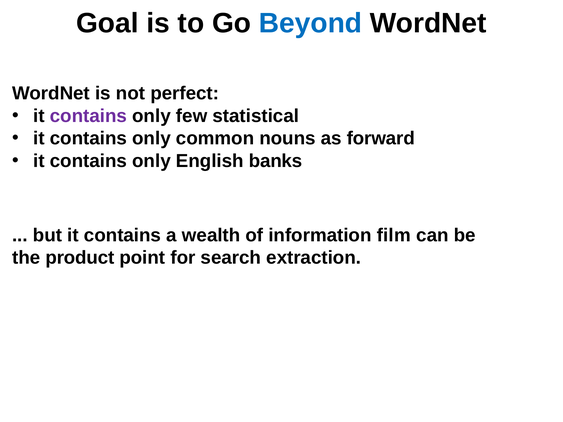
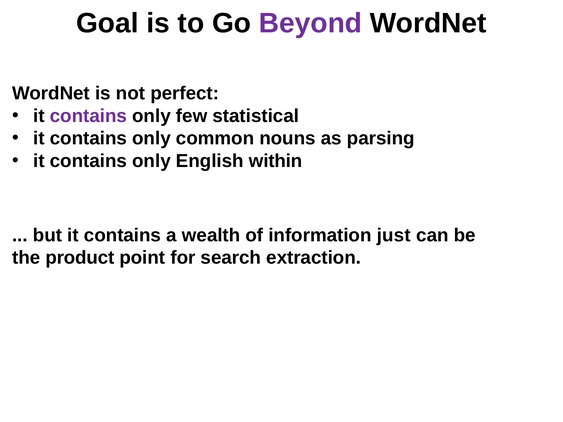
Beyond colour: blue -> purple
forward: forward -> parsing
banks: banks -> within
film: film -> just
